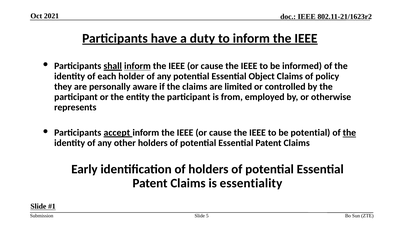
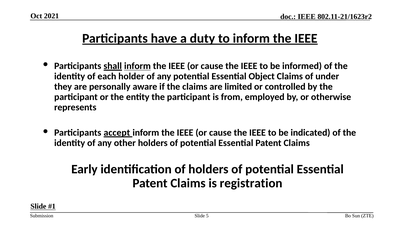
policy: policy -> under
be potential: potential -> indicated
the at (349, 133) underline: present -> none
essentiality: essentiality -> registration
